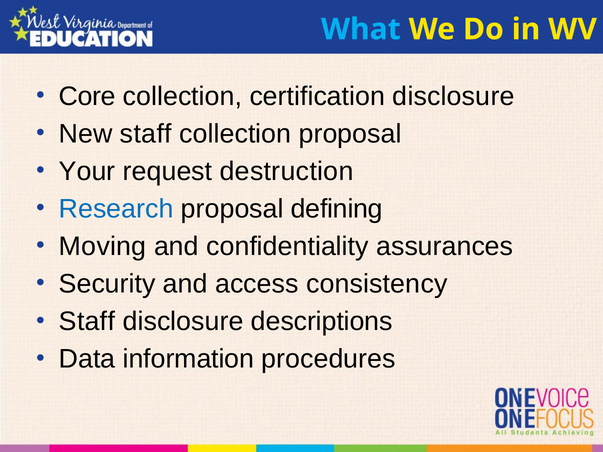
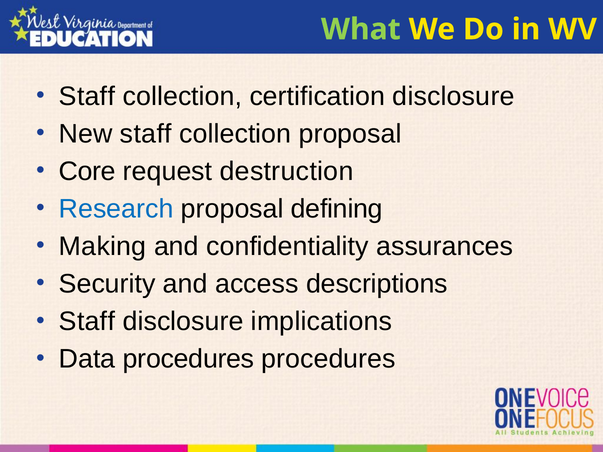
What colour: light blue -> light green
Core at (87, 96): Core -> Staff
Your: Your -> Core
Moving: Moving -> Making
consistency: consistency -> descriptions
descriptions: descriptions -> implications
Data information: information -> procedures
